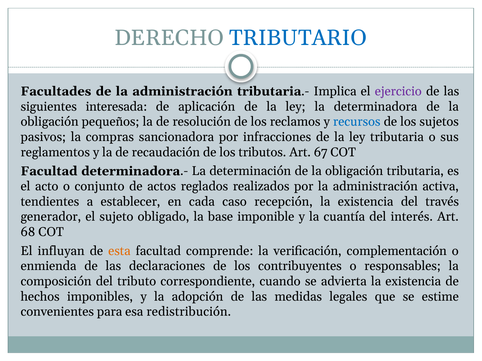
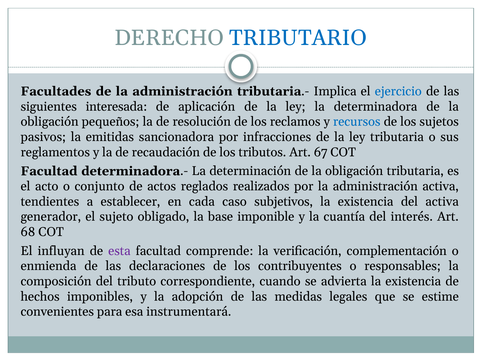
ejercicio colour: purple -> blue
compras: compras -> emitidas
recepción: recepción -> subjetivos
del través: través -> activa
esta colour: orange -> purple
redistribución: redistribución -> instrumentará
